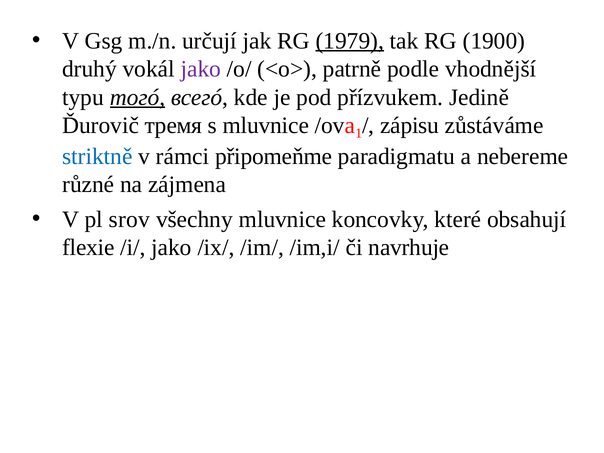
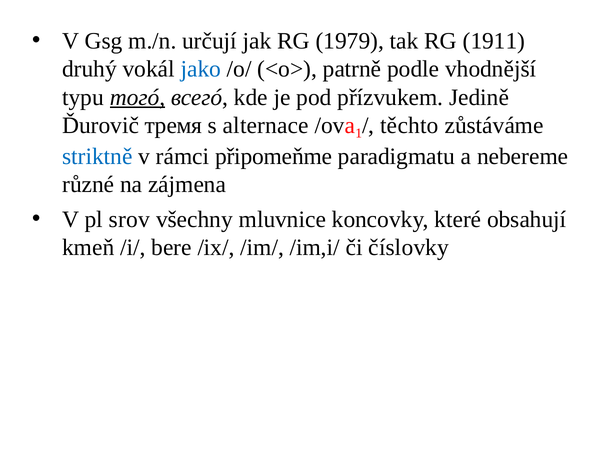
1979 underline: present -> none
1900: 1900 -> 1911
jako at (201, 69) colour: purple -> blue
s mluvnice: mluvnice -> alternace
zápisu: zápisu -> těchto
flexie: flexie -> kmeň
/i/ jako: jako -> bere
navrhuje: navrhuje -> číslovky
